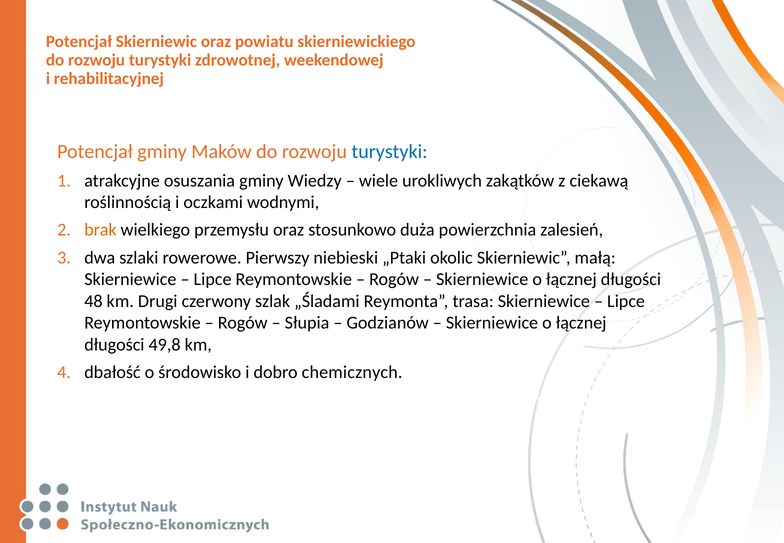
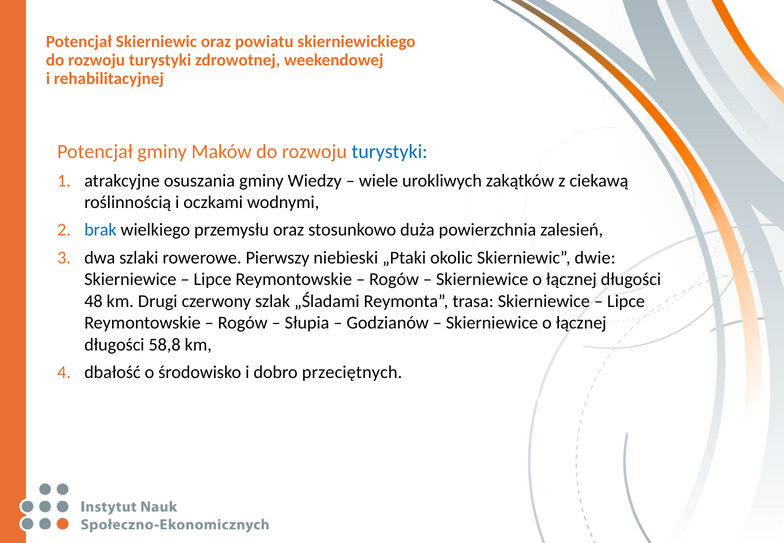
brak colour: orange -> blue
małą: małą -> dwie
49,8: 49,8 -> 58,8
chemicznych: chemicznych -> przeciętnych
